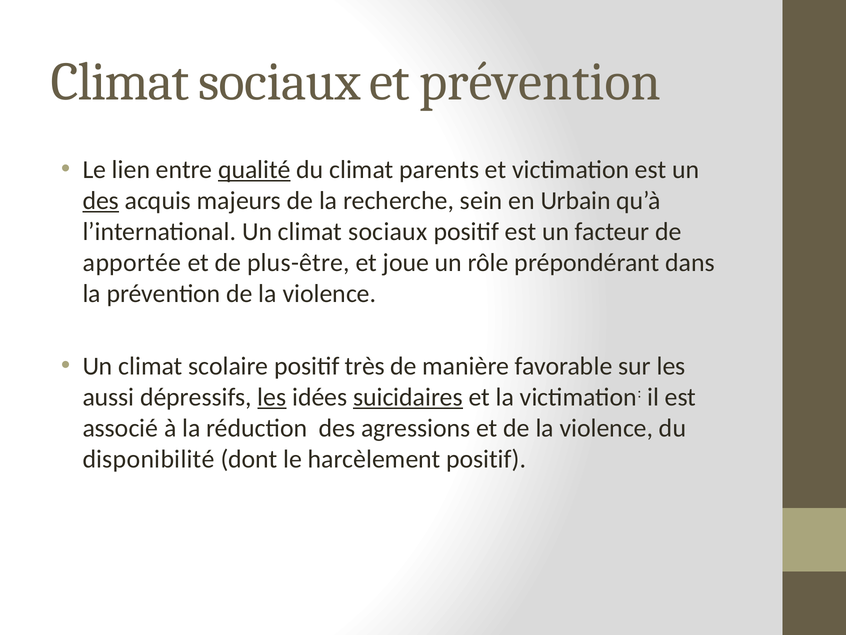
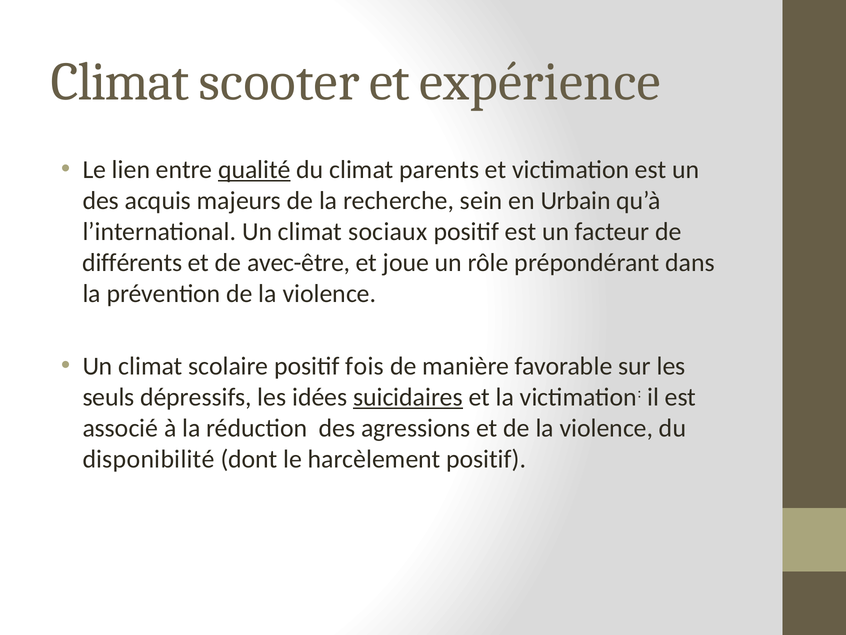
sociaux at (280, 82): sociaux -> scooter
et prévention: prévention -> expérience
des at (101, 201) underline: present -> none
apportée: apportée -> différents
plus-être: plus-être -> avec-être
très: très -> fois
aussi: aussi -> seuls
les at (272, 397) underline: present -> none
